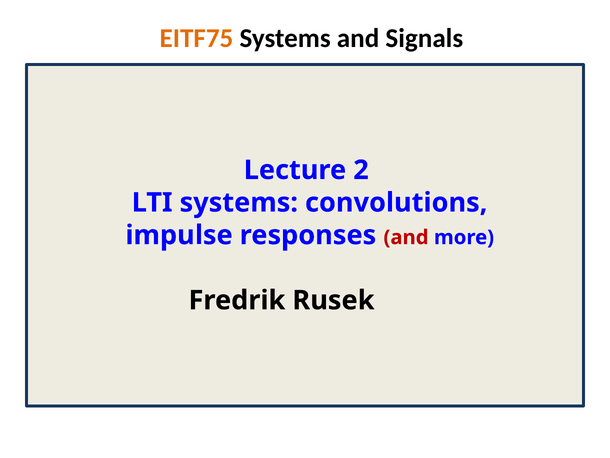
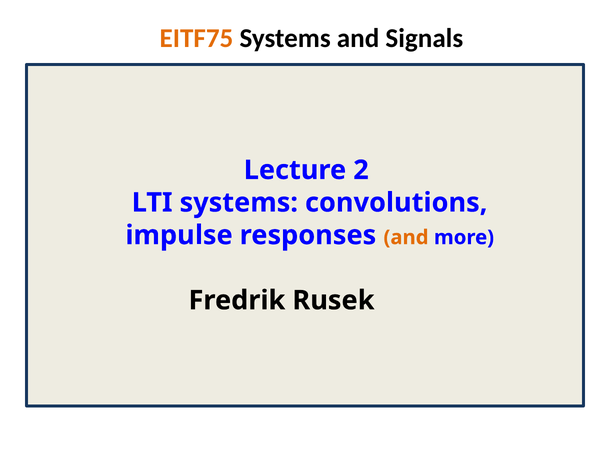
and at (406, 237) colour: red -> orange
